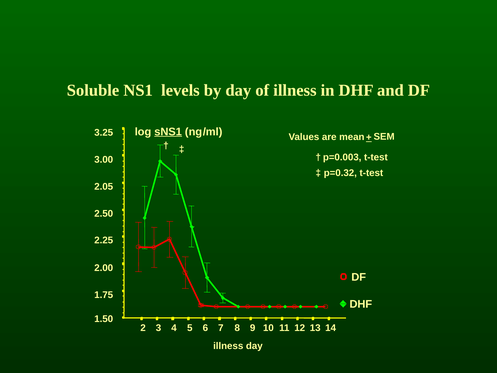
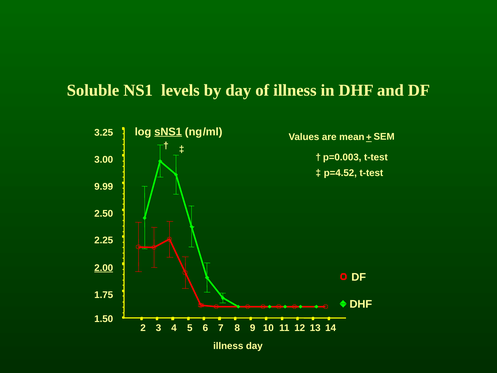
p=0.32: p=0.32 -> p=4.52
2.05: 2.05 -> 9.99
2.00 underline: none -> present
